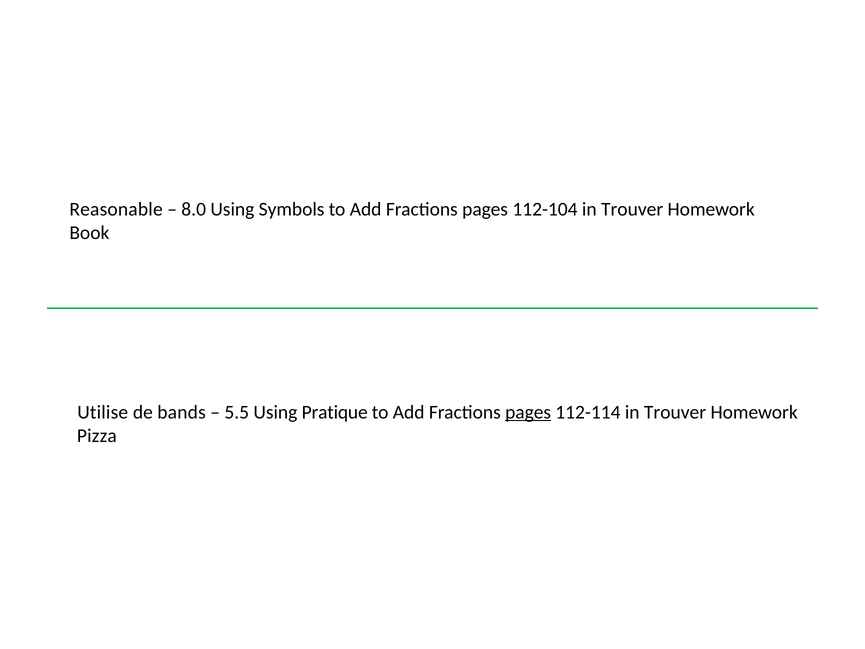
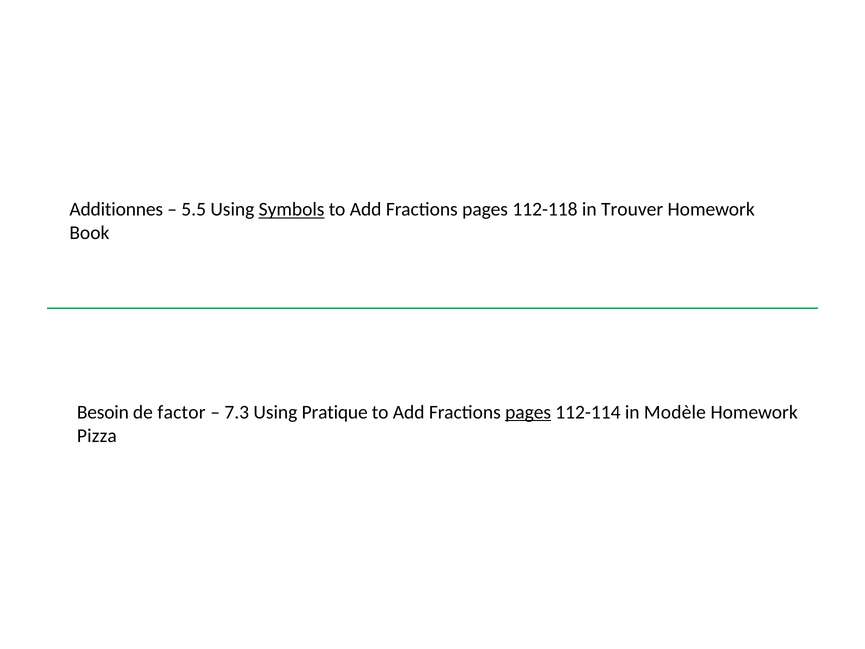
Reasonable: Reasonable -> Additionnes
8.0: 8.0 -> 5.5
Symbols underline: none -> present
112-104: 112-104 -> 112-118
Utilise: Utilise -> Besoin
bands: bands -> factor
5.5: 5.5 -> 7.3
112-114 in Trouver: Trouver -> Modèle
